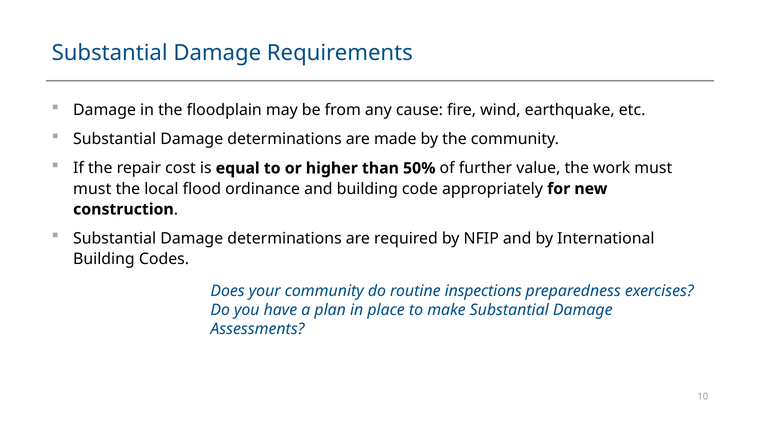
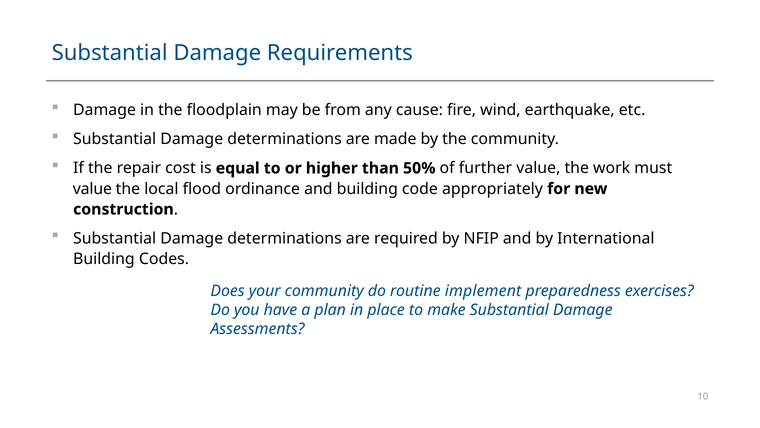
must at (92, 189): must -> value
inspections: inspections -> implement
